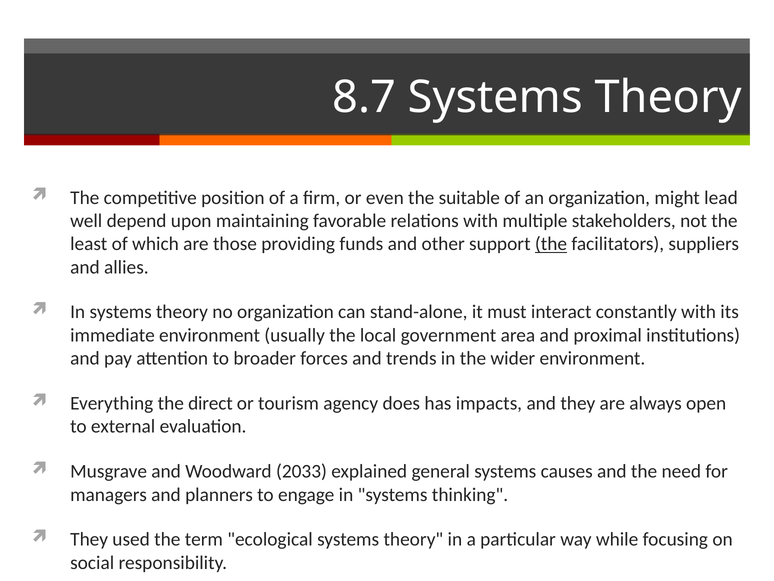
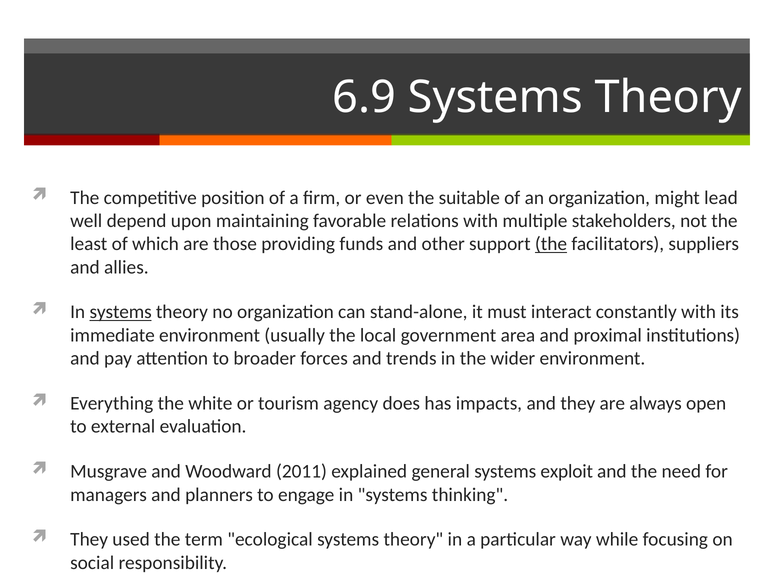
8.7: 8.7 -> 6.9
systems at (121, 312) underline: none -> present
direct: direct -> white
2033: 2033 -> 2011
causes: causes -> exploit
